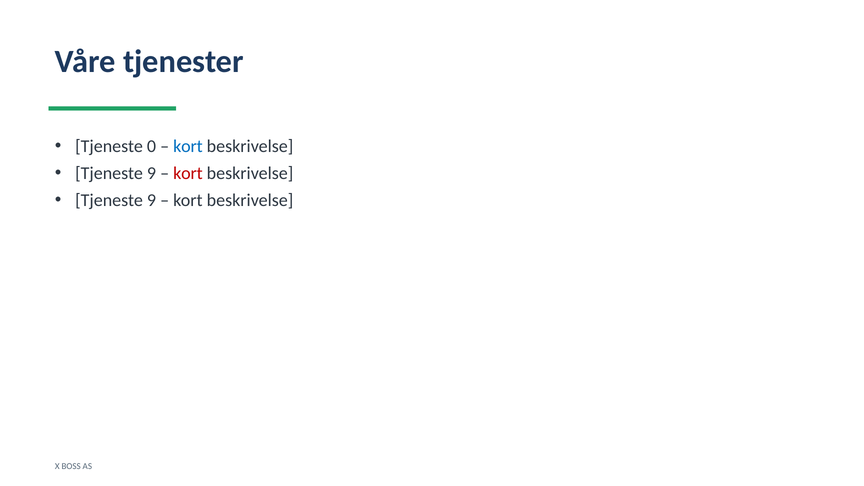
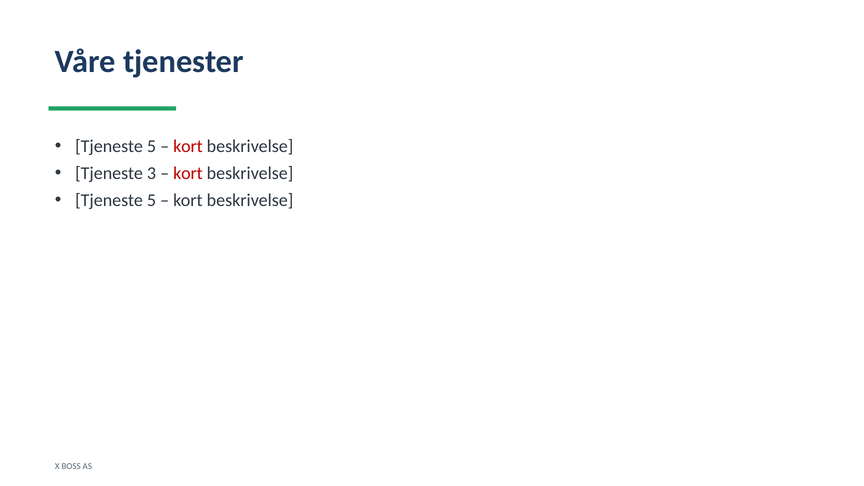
0 at (151, 146): 0 -> 5
kort at (188, 146) colour: blue -> red
9 at (151, 173): 9 -> 3
9 at (151, 200): 9 -> 5
